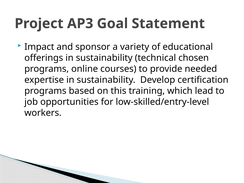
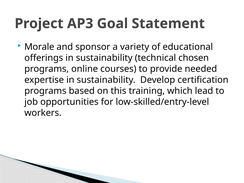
Impact: Impact -> Morale
